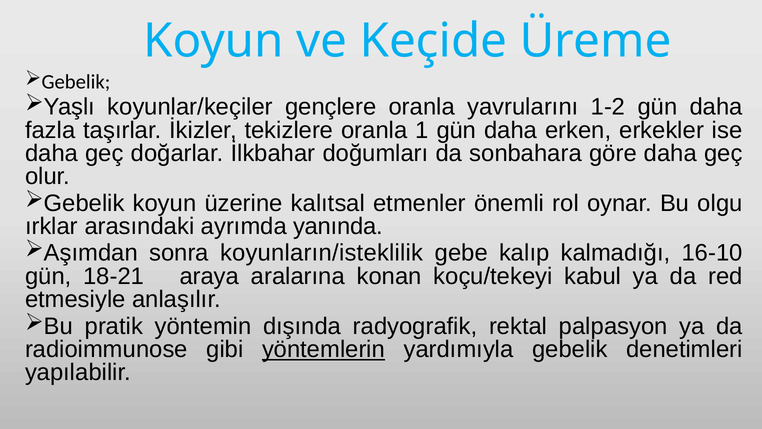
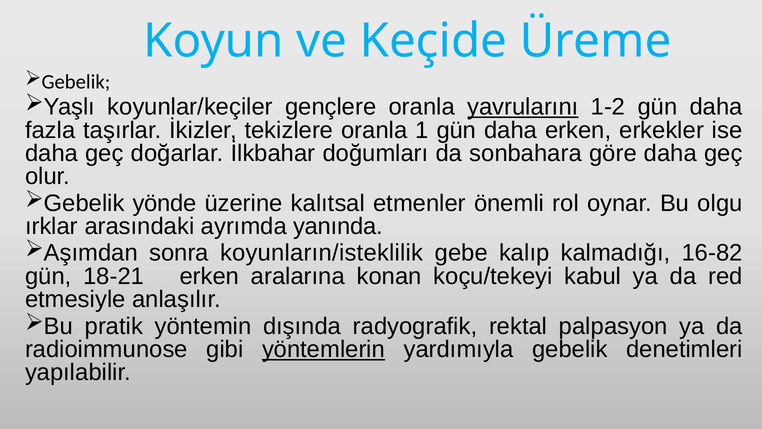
yavrularını underline: none -> present
koyun at (165, 203): koyun -> yönde
16-10: 16-10 -> 16-82
18-21 araya: araya -> erken
